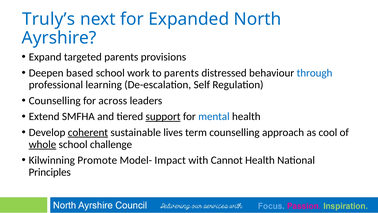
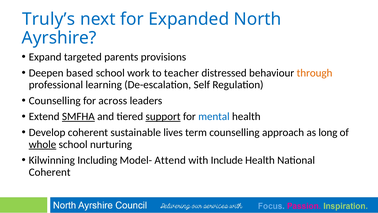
to parents: parents -> teacher
through colour: blue -> orange
SMFHA underline: none -> present
coherent at (88, 132) underline: present -> none
cool: cool -> long
challenge: challenge -> nurturing
Promote: Promote -> Including
Impact: Impact -> Attend
Cannot: Cannot -> Include
Principles at (50, 172): Principles -> Coherent
